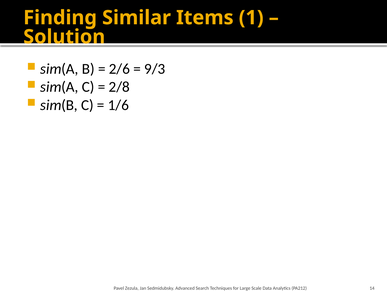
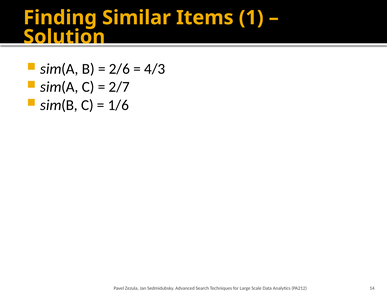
9/3: 9/3 -> 4/3
2/8: 2/8 -> 2/7
